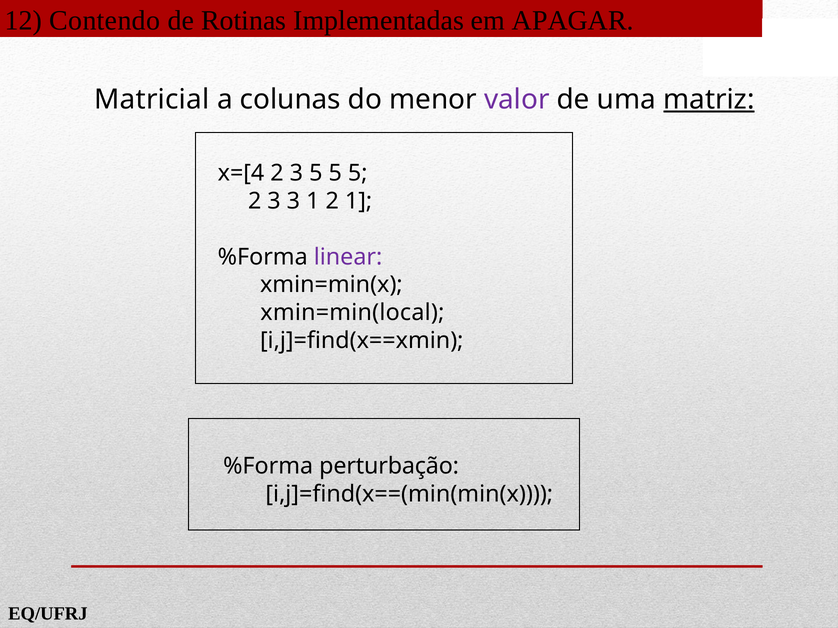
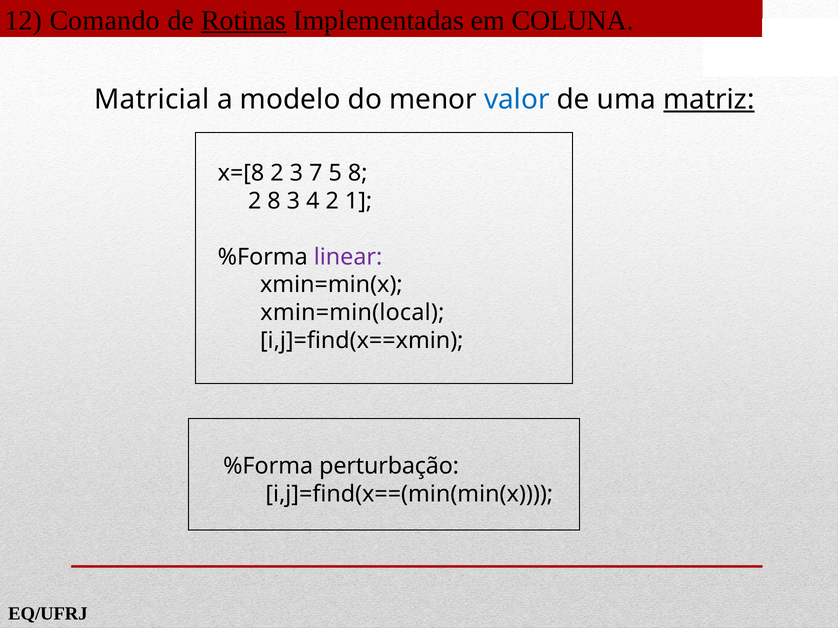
Contendo: Contendo -> Comando
Rotinas underline: none -> present
APAGAR: APAGAR -> COLUNA
colunas: colunas -> modelo
valor colour: purple -> blue
x=[4: x=[4 -> x=[8
3 5: 5 -> 7
5 at (358, 173): 5 -> 8
3 at (274, 201): 3 -> 8
3 1: 1 -> 4
